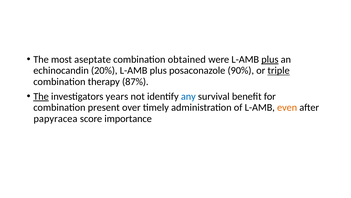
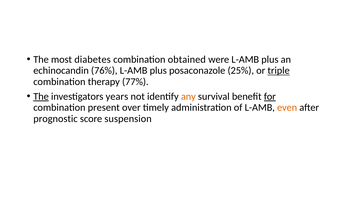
aseptate: aseptate -> diabetes
plus at (270, 59) underline: present -> none
20%: 20% -> 76%
90%: 90% -> 25%
87%: 87% -> 77%
any colour: blue -> orange
for underline: none -> present
papyracea: papyracea -> prognostic
importance: importance -> suspension
